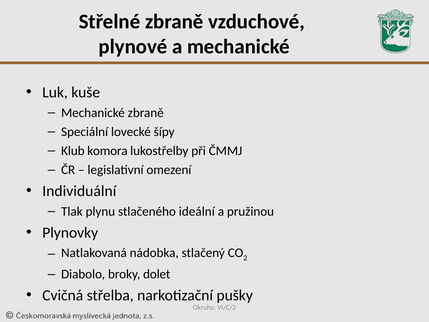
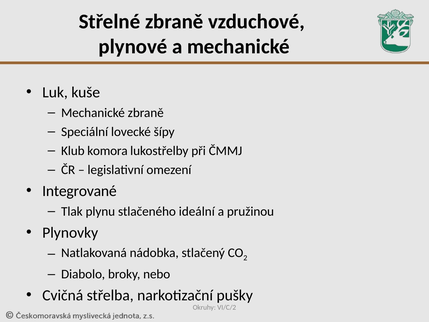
Individuální: Individuální -> Integrované
dolet: dolet -> nebo
